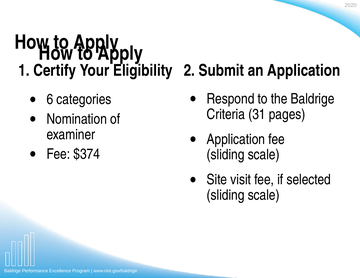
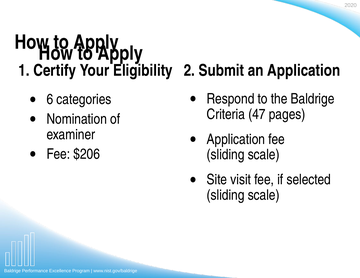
31: 31 -> 47
$374: $374 -> $206
